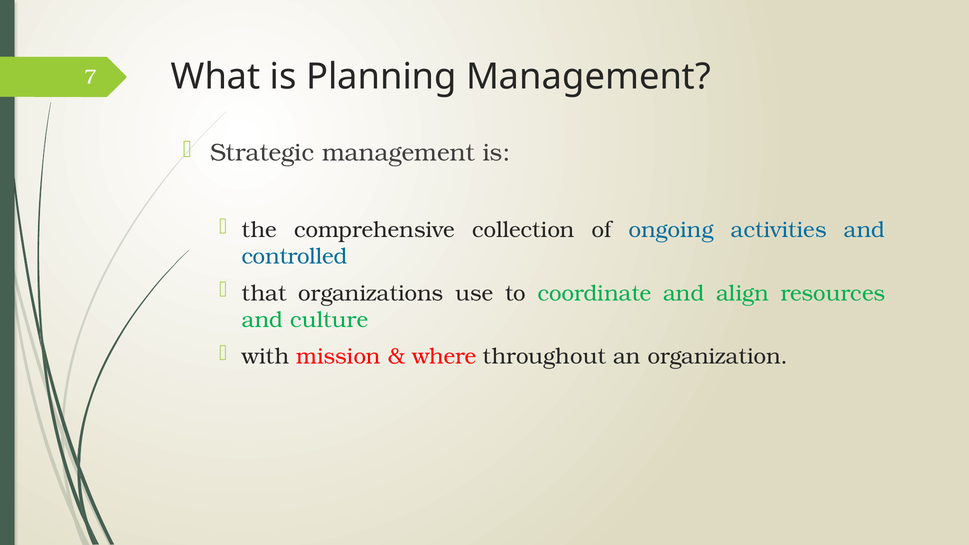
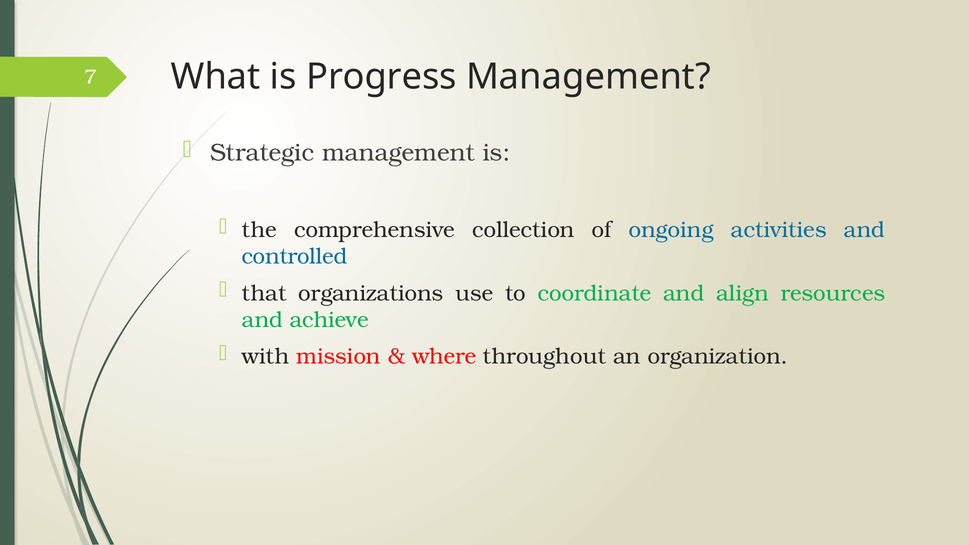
Planning: Planning -> Progress
culture: culture -> achieve
